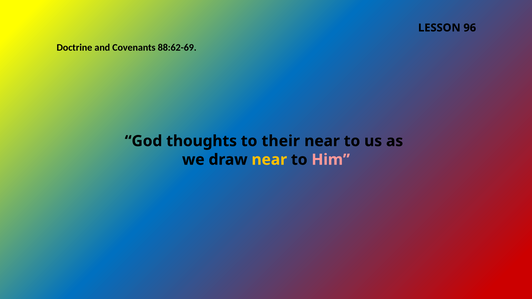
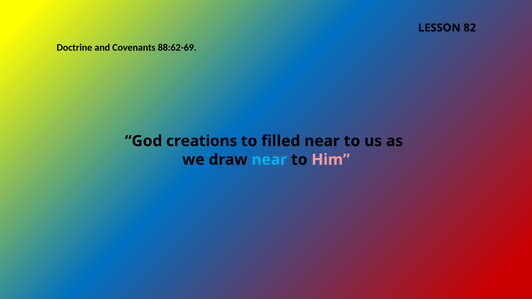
96: 96 -> 82
thoughts: thoughts -> creations
their: their -> filled
near at (269, 160) colour: yellow -> light blue
